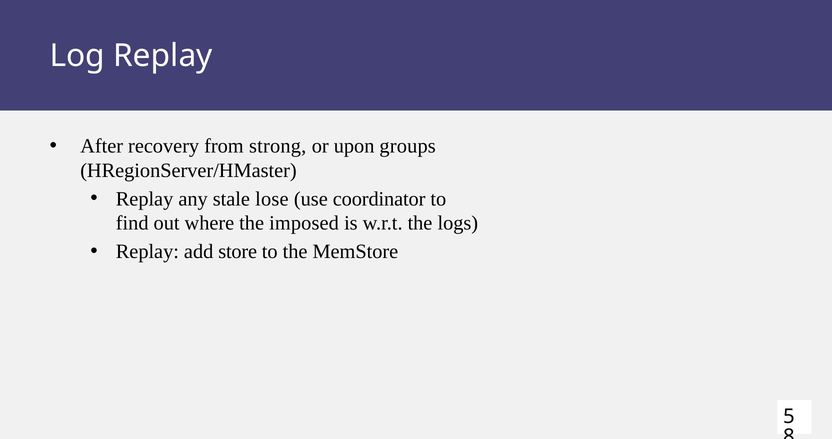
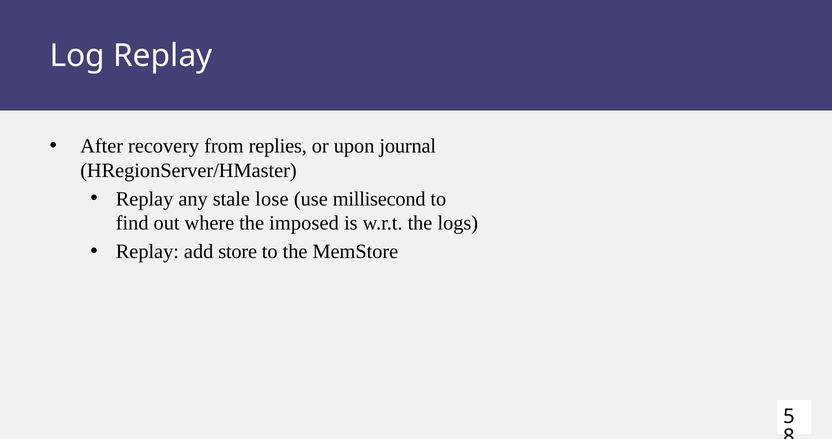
strong: strong -> replies
groups: groups -> journal
coordinator: coordinator -> millisecond
